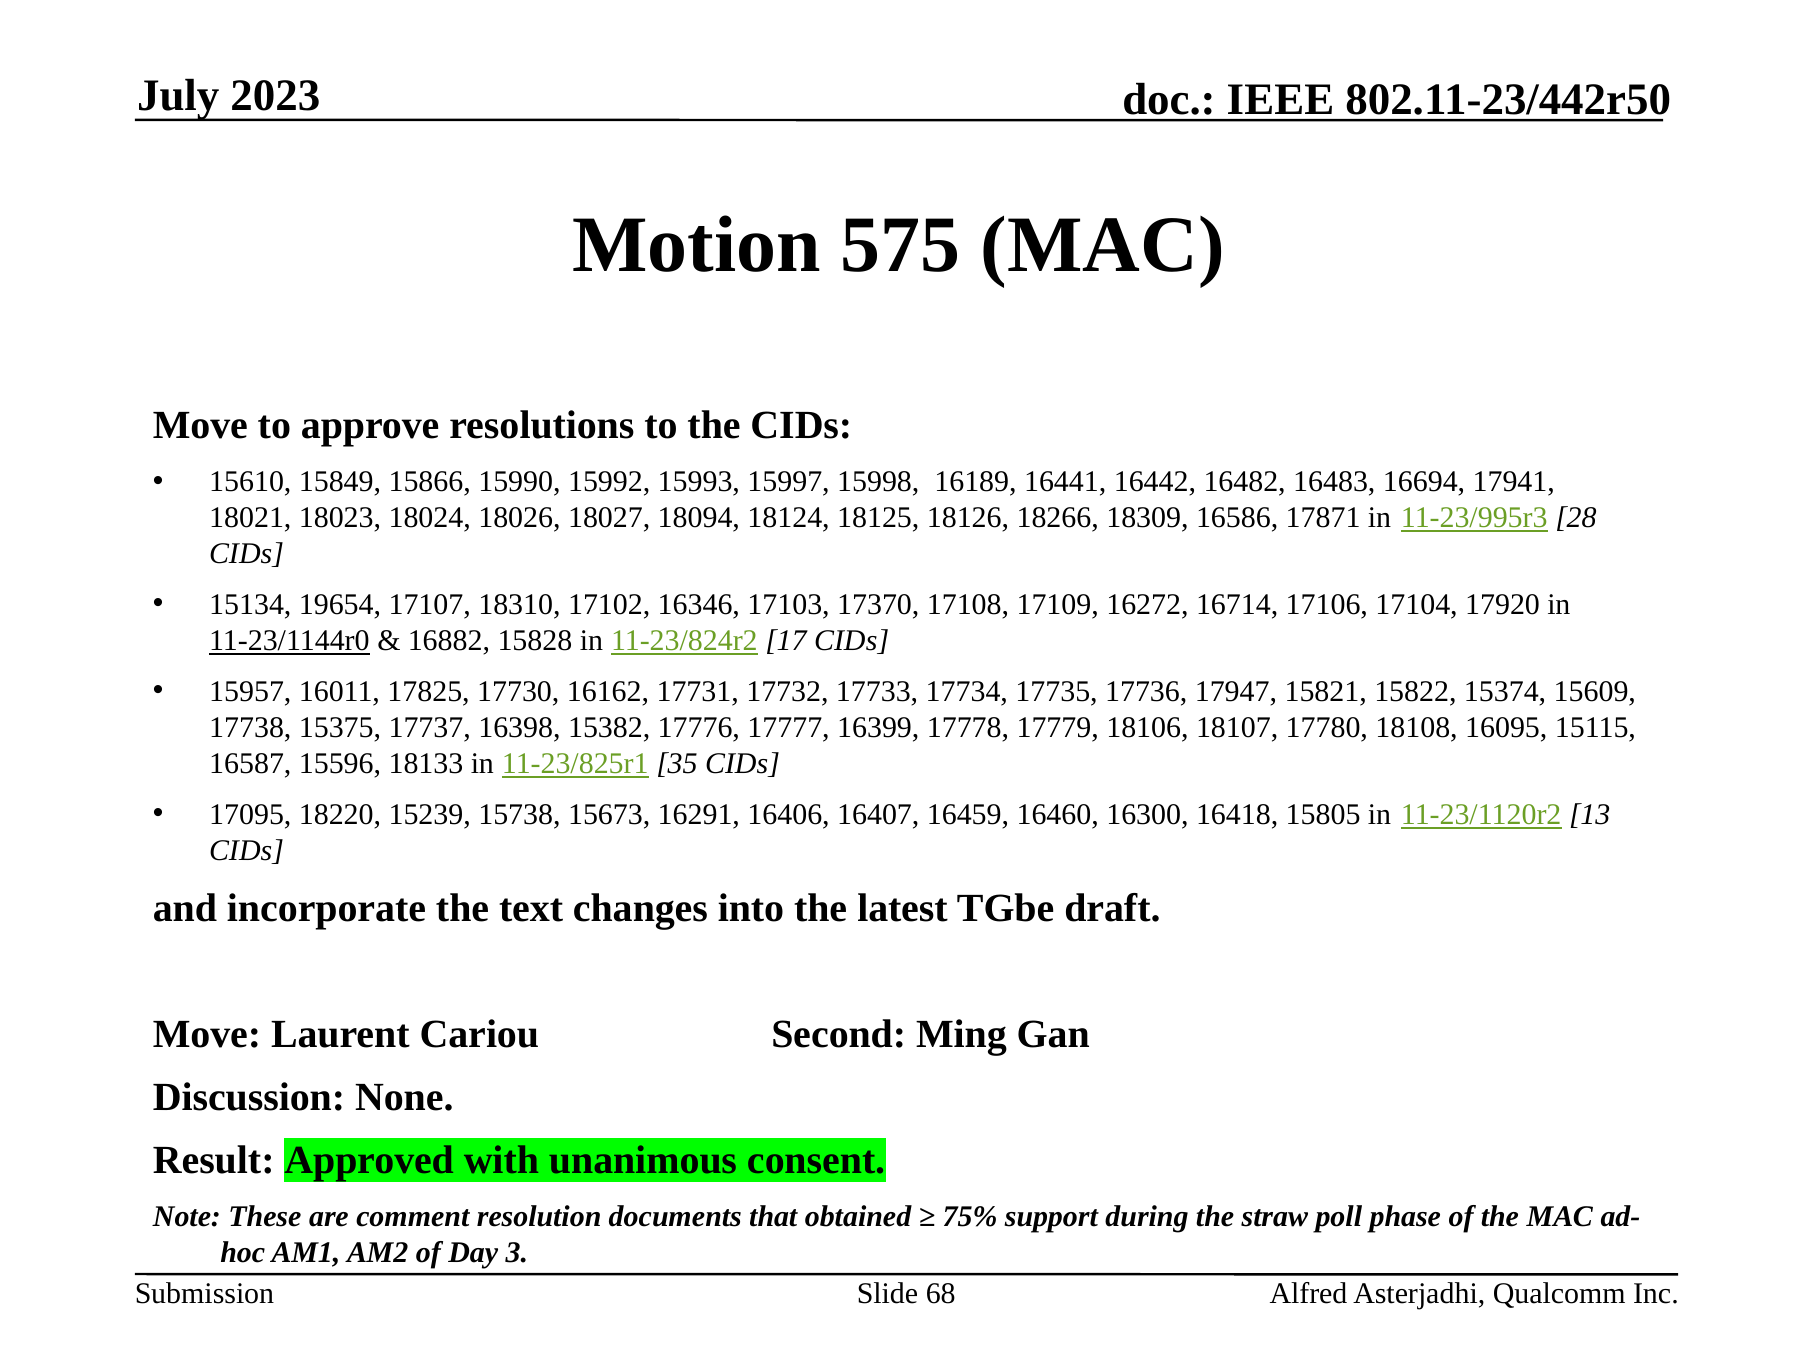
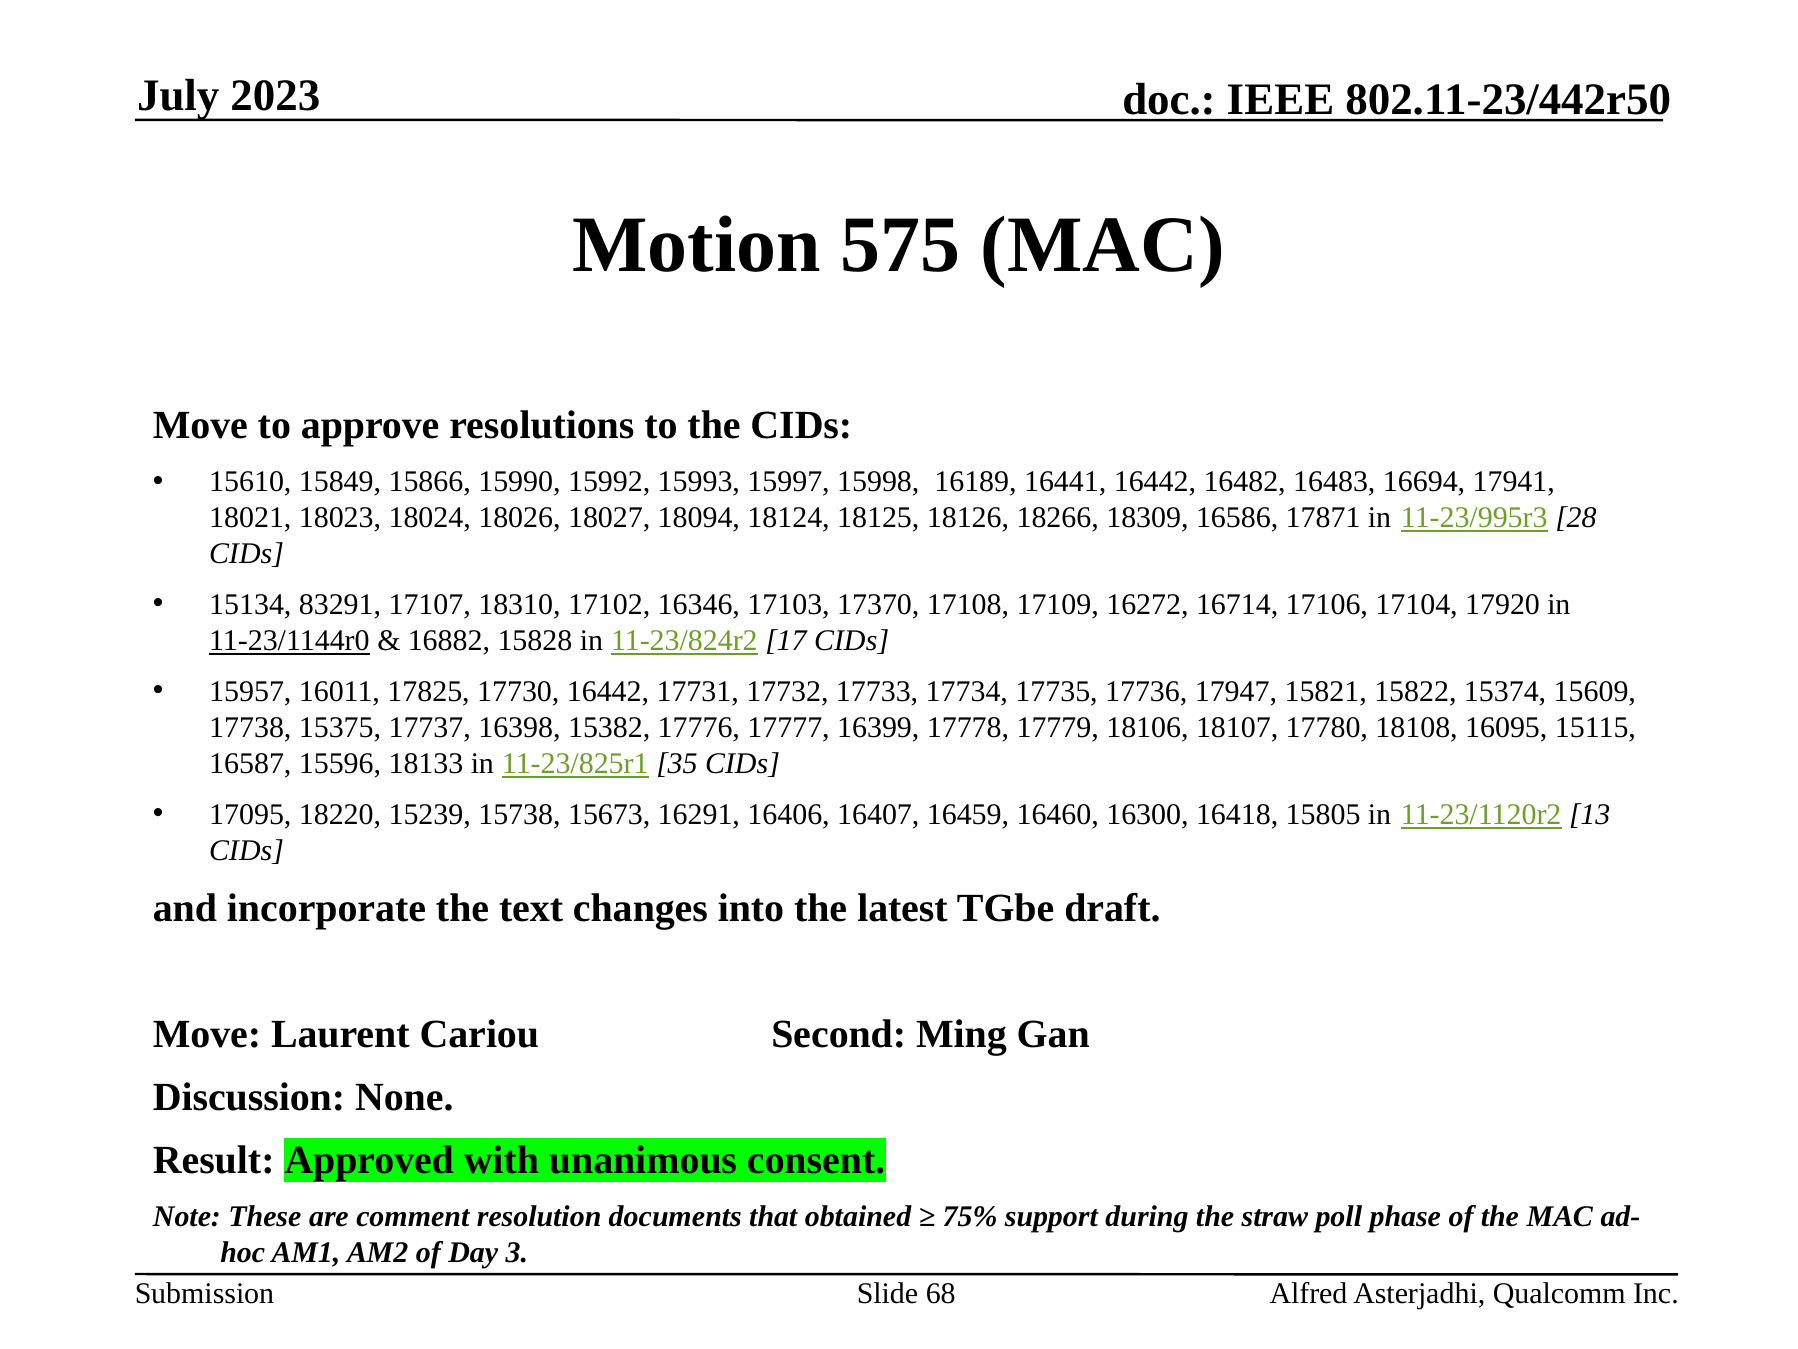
19654: 19654 -> 83291
17730 16162: 16162 -> 16442
